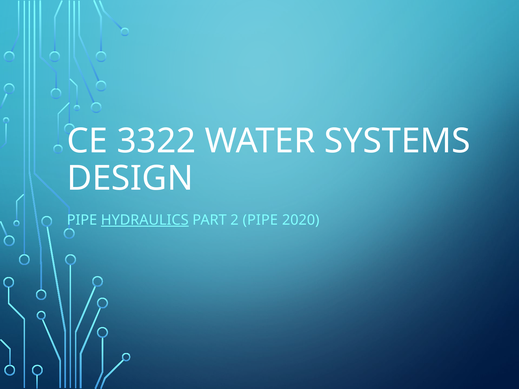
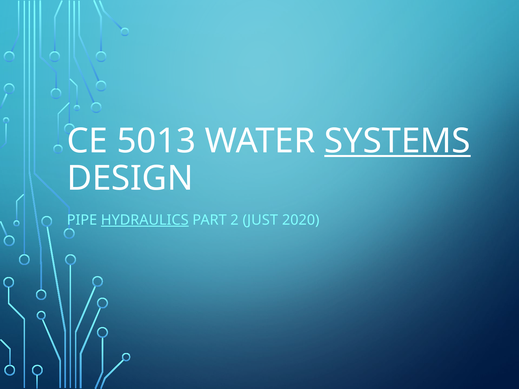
3322: 3322 -> 5013
SYSTEMS underline: none -> present
2 PIPE: PIPE -> JUST
